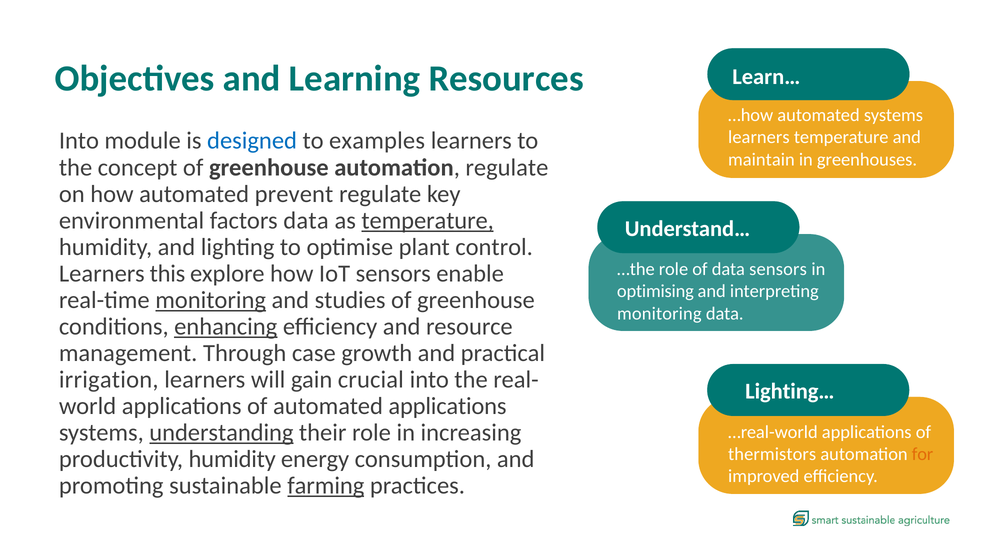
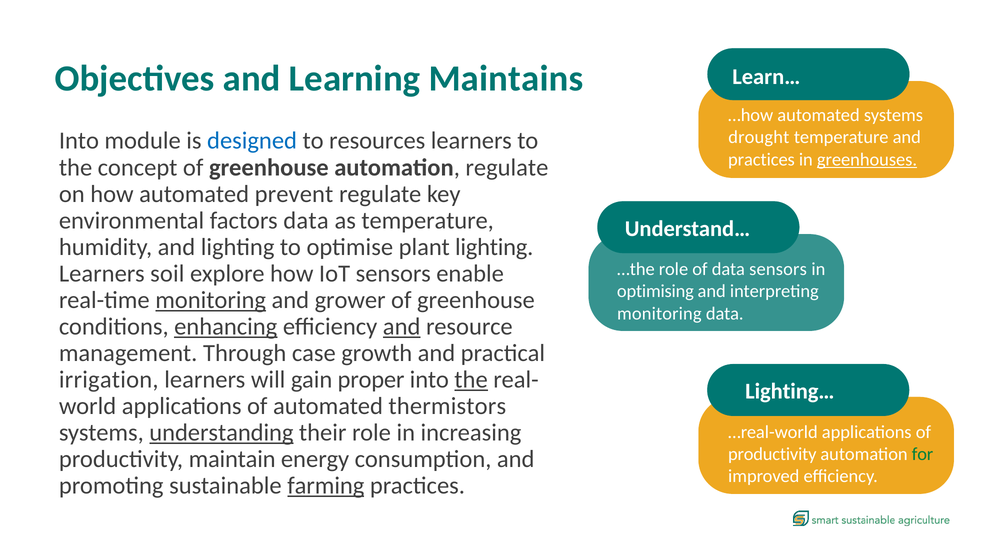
Resources: Resources -> Maintains
learners at (759, 137): learners -> drought
examples: examples -> resources
maintain at (761, 159): maintain -> practices
greenhouses underline: none -> present
temperature at (428, 220) underline: present -> none
plant control: control -> lighting
this: this -> soil
studies: studies -> grower
and at (402, 327) underline: none -> present
crucial: crucial -> proper
the at (471, 380) underline: none -> present
automated applications: applications -> thermistors
thermistors at (772, 454): thermistors -> productivity
for colour: orange -> green
productivity humidity: humidity -> maintain
